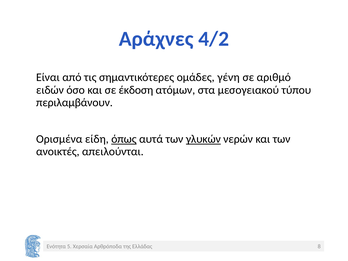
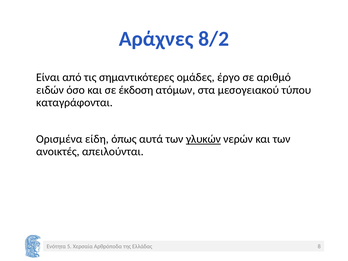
4/2: 4/2 -> 8/2
γένη: γένη -> έργο
περιλαμβάνουν: περιλαμβάνουν -> καταγράφονται
όπως underline: present -> none
